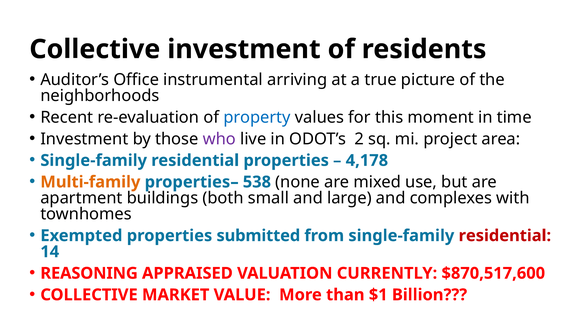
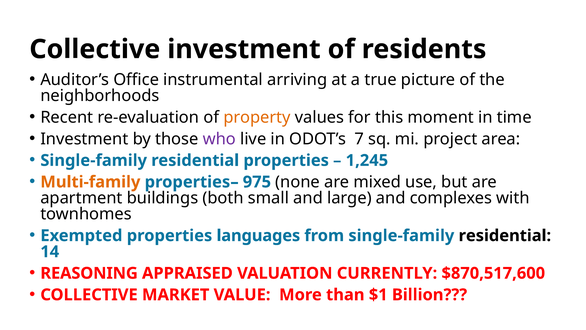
property colour: blue -> orange
2: 2 -> 7
4,178: 4,178 -> 1,245
538: 538 -> 975
submitted: submitted -> languages
residential at (505, 235) colour: red -> black
